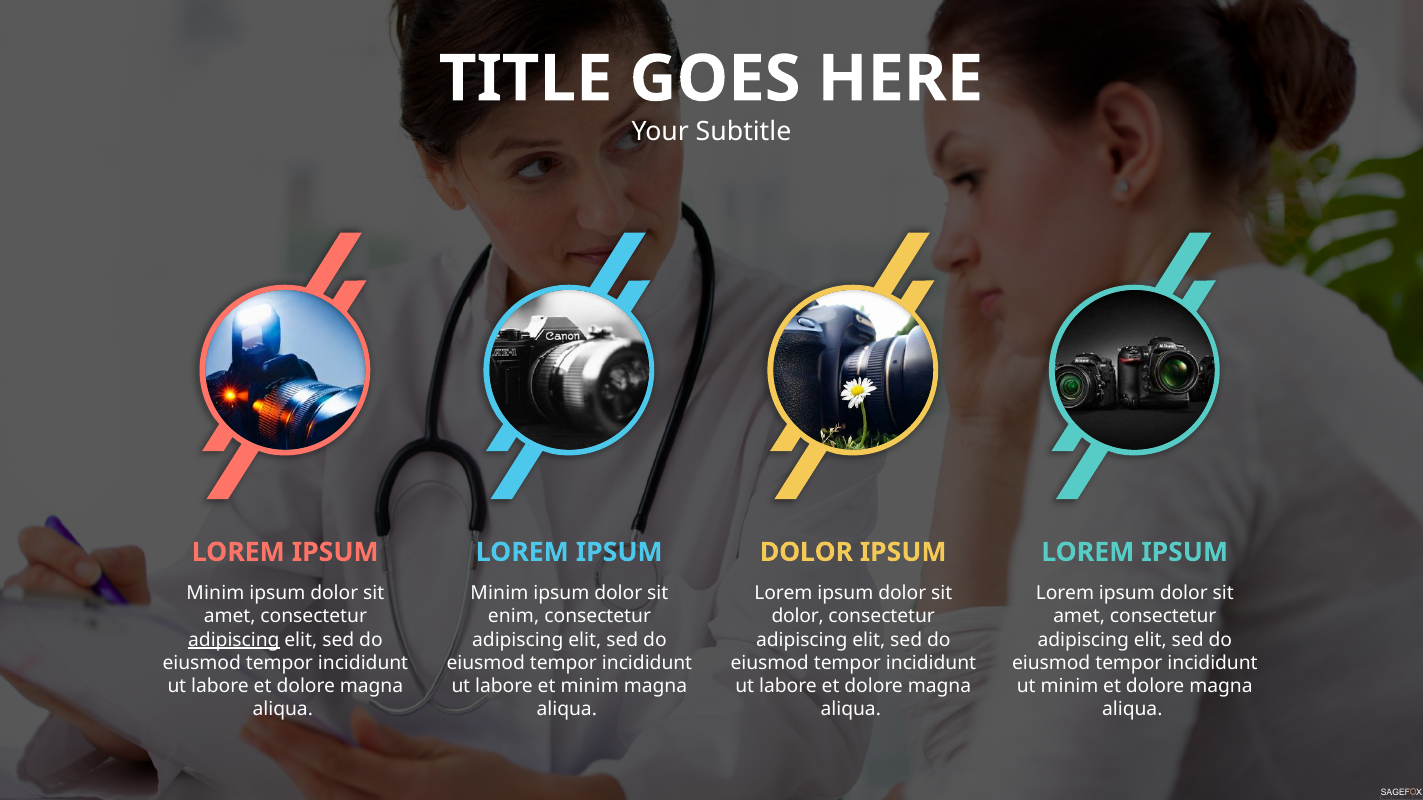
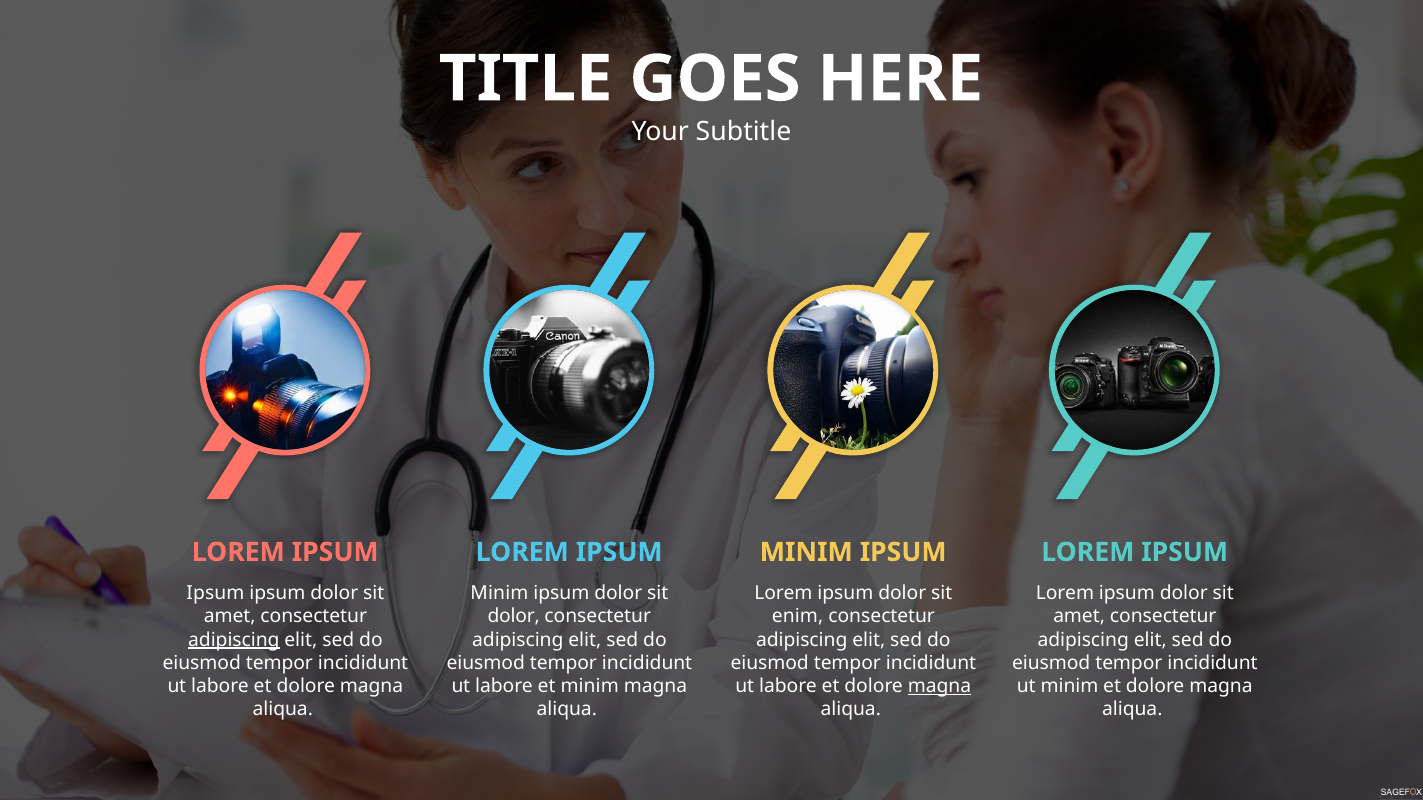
DOLOR at (806, 552): DOLOR -> MINIM
Minim at (215, 594): Minim -> Ipsum
enim at (514, 617): enim -> dolor
dolor at (798, 617): dolor -> enim
magna at (939, 686) underline: none -> present
